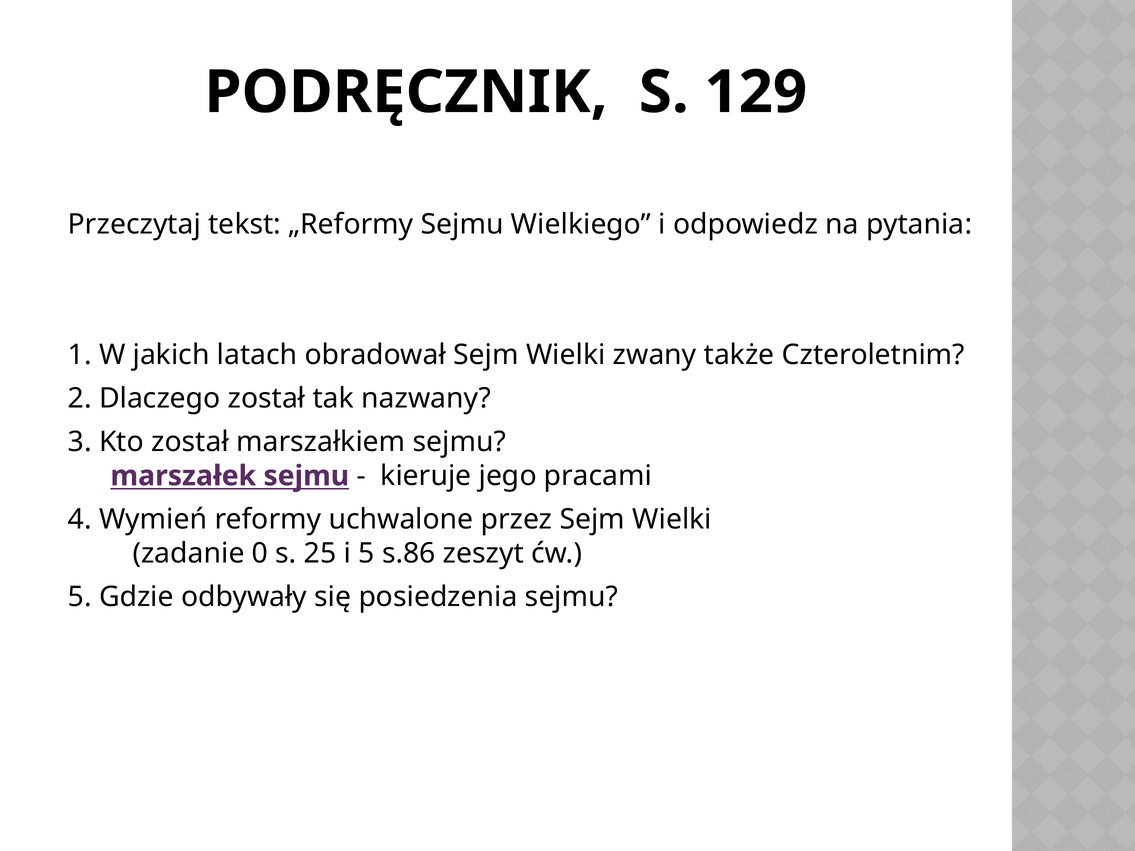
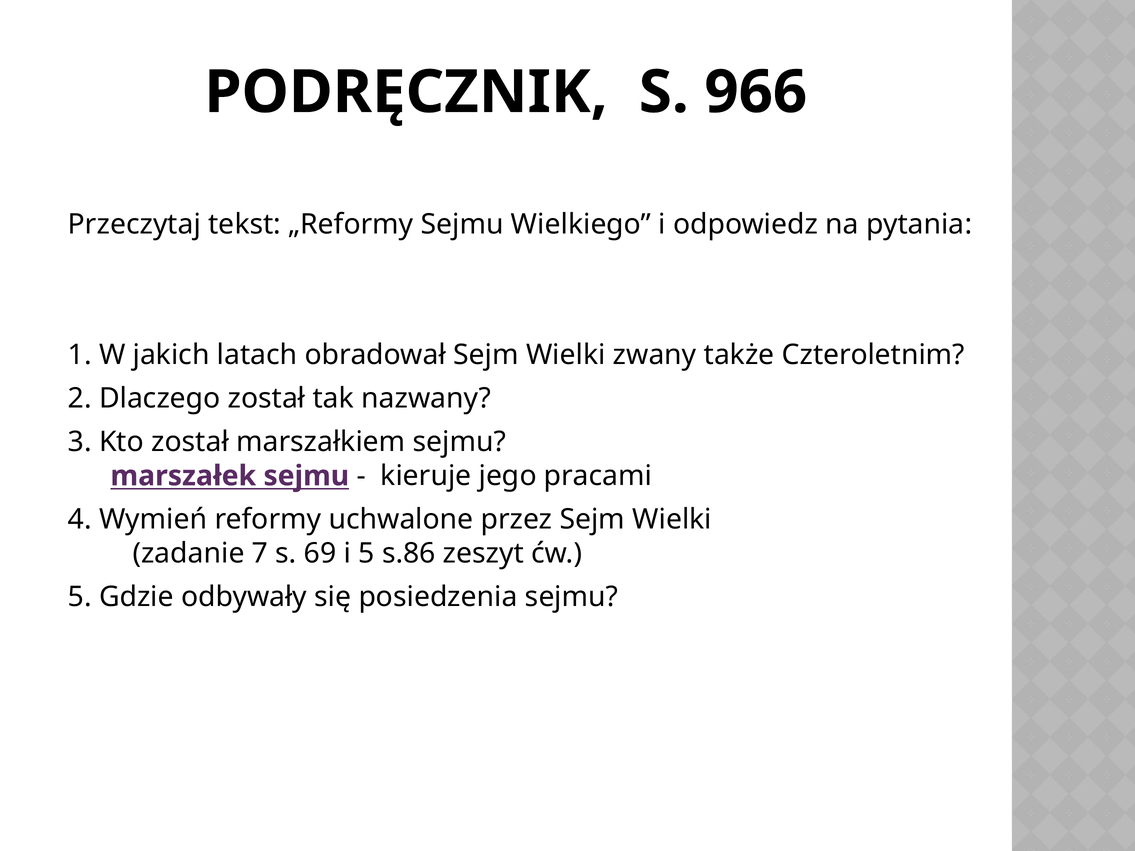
129: 129 -> 966
0: 0 -> 7
25: 25 -> 69
